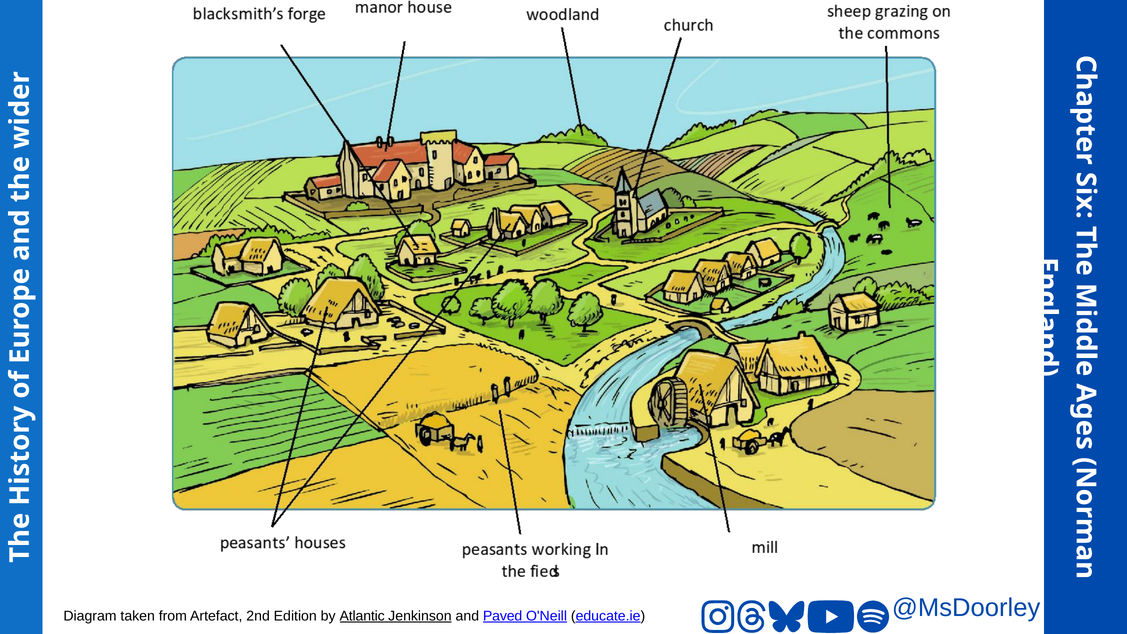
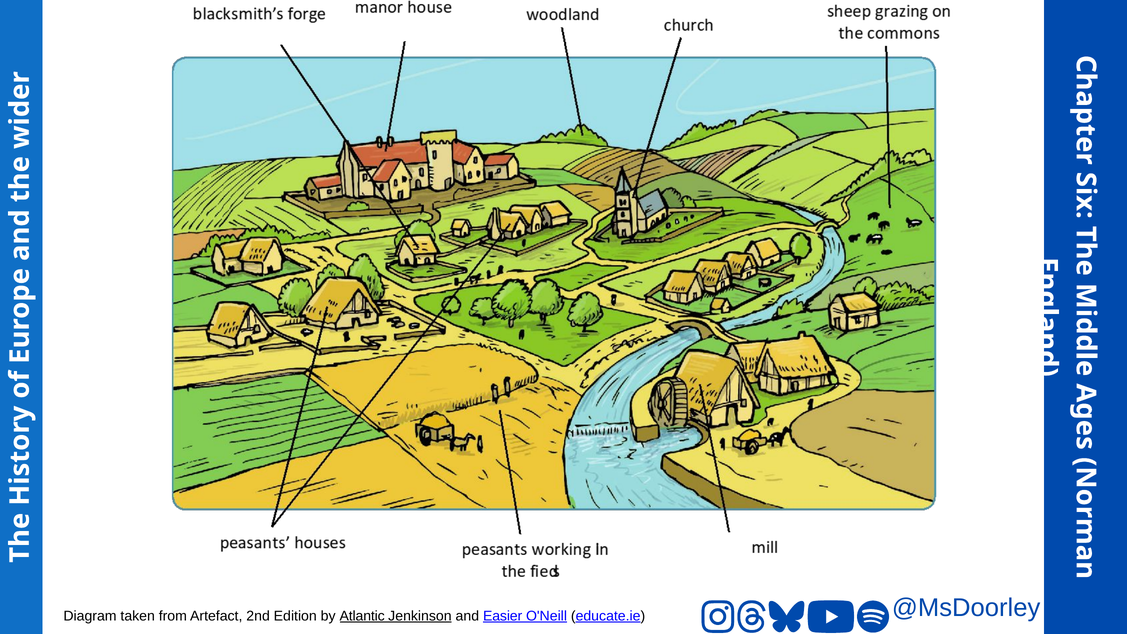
Paved: Paved -> Easier
